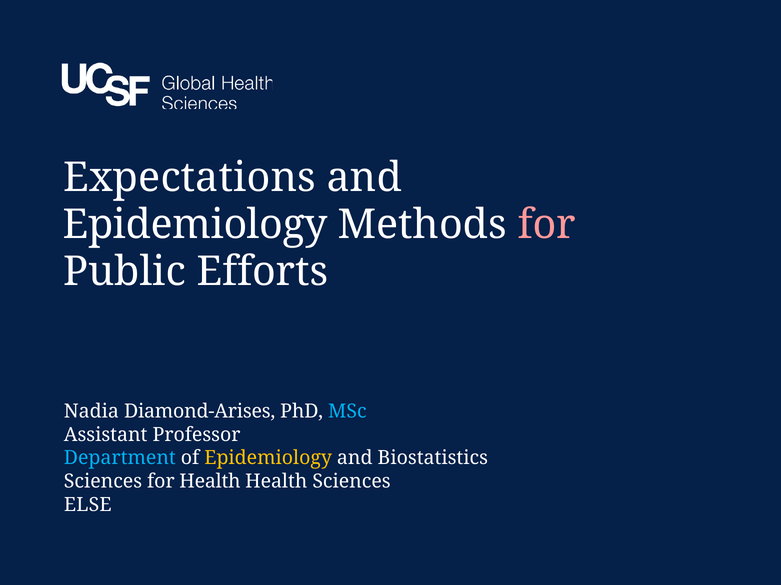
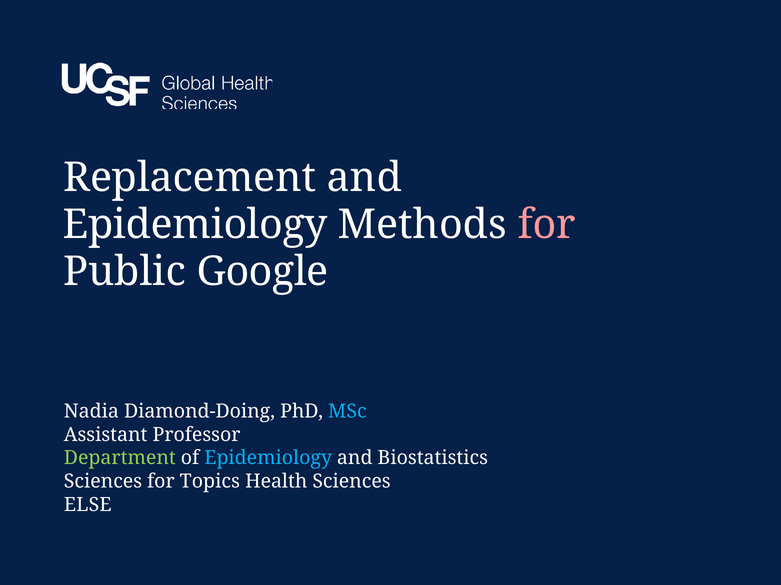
Expectations: Expectations -> Replacement
Efforts: Efforts -> Google
Diamond-Arises: Diamond-Arises -> Diamond-Doing
Department colour: light blue -> light green
Epidemiology at (268, 459) colour: yellow -> light blue
for Health: Health -> Topics
